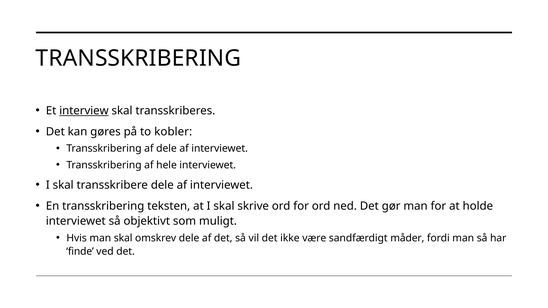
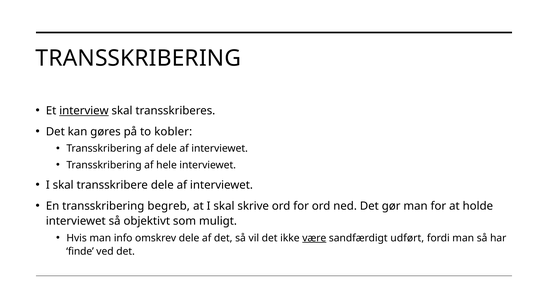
teksten: teksten -> begreb
man skal: skal -> info
være underline: none -> present
måder: måder -> udført
